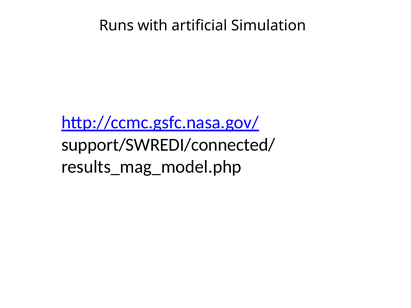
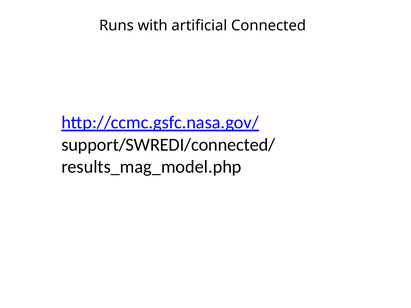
Simulation: Simulation -> Connected
